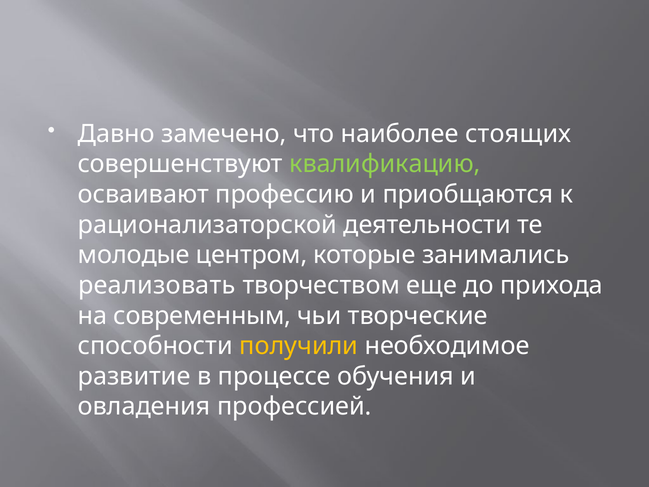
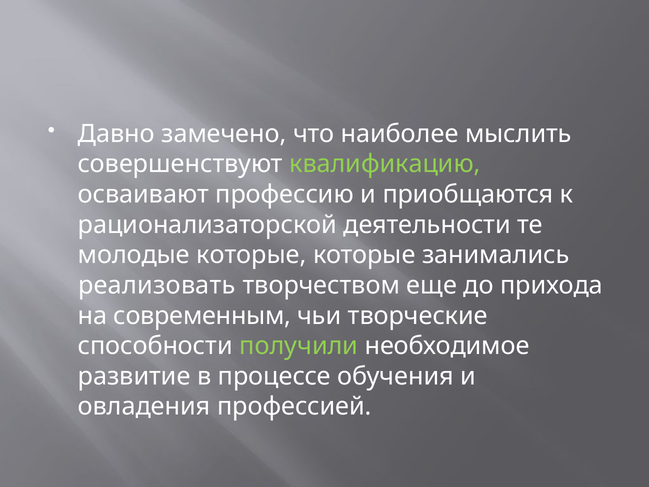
стоящих: стоящих -> мыслить
молодые центром: центром -> которые
получили colour: yellow -> light green
